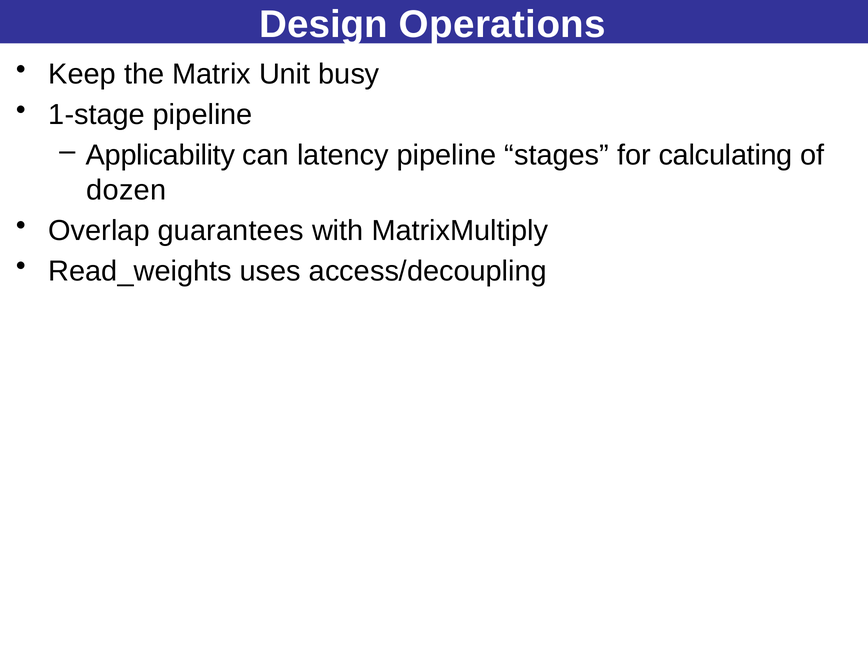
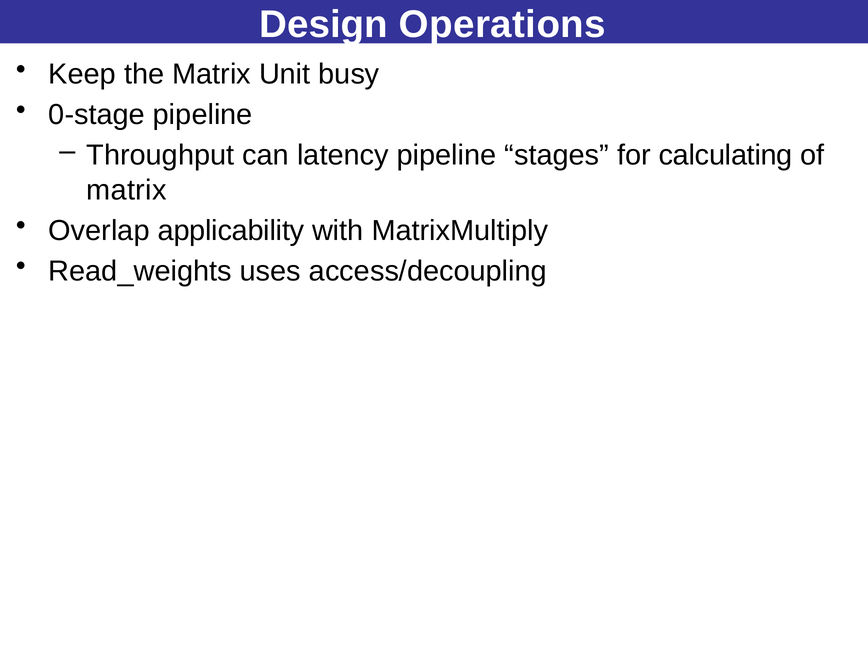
1-stage: 1-stage -> 0-stage
Applicability: Applicability -> Throughput
dozen at (126, 190): dozen -> matrix
guarantees: guarantees -> applicability
